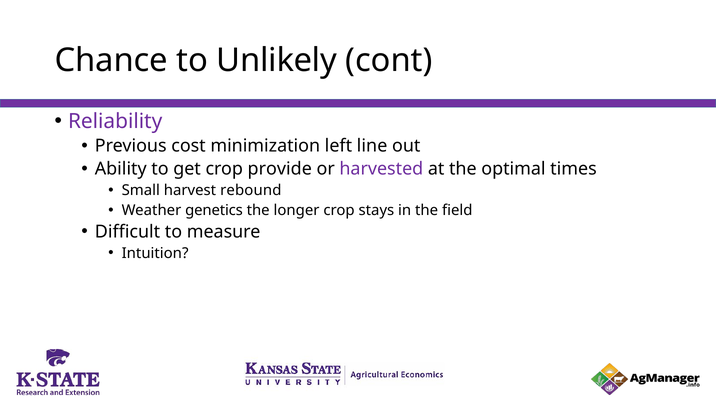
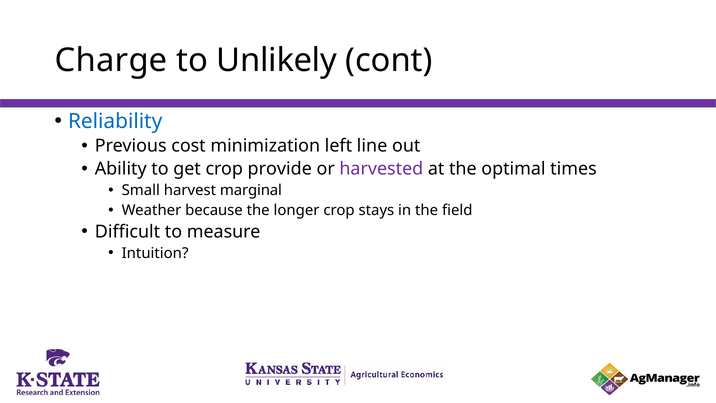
Chance: Chance -> Charge
Reliability colour: purple -> blue
rebound: rebound -> marginal
genetics: genetics -> because
